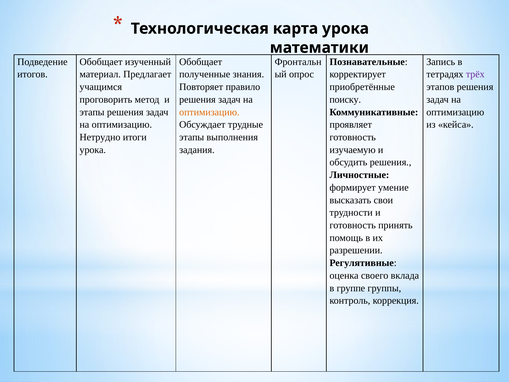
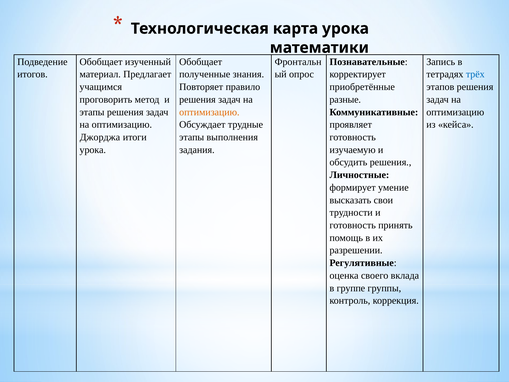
трёх colour: purple -> blue
поиску: поиску -> разные
Нетрудно: Нетрудно -> Джорджа
